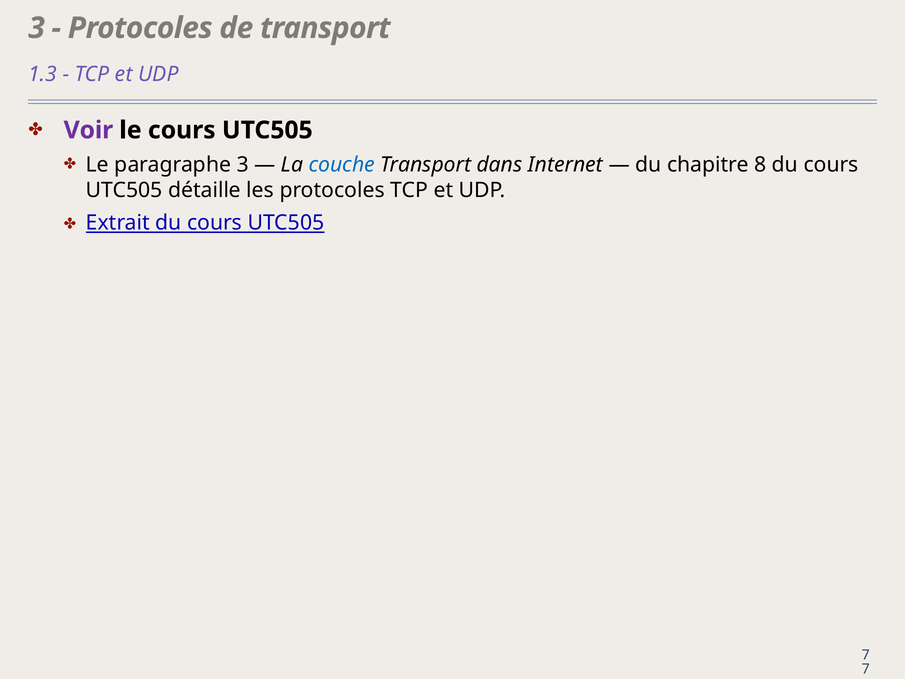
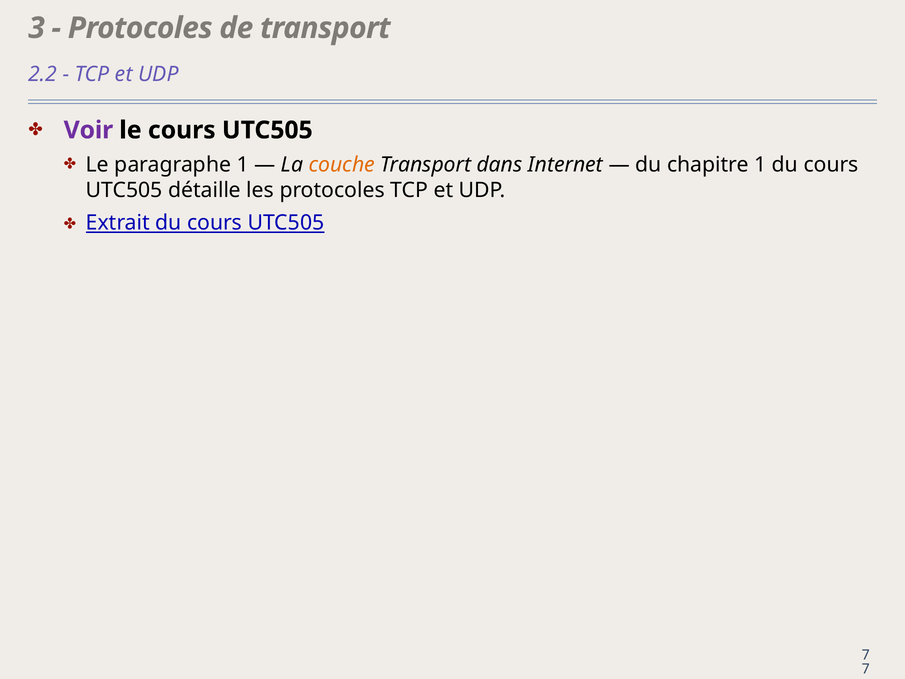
1.3: 1.3 -> 2.2
paragraphe 3: 3 -> 1
couche colour: blue -> orange
chapitre 8: 8 -> 1
